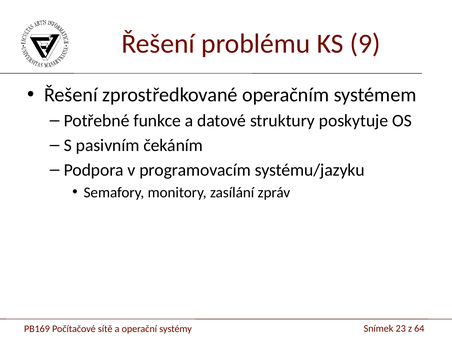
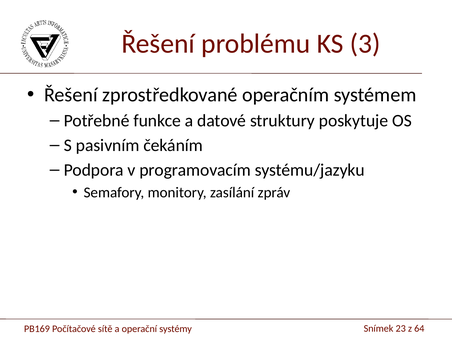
9: 9 -> 3
